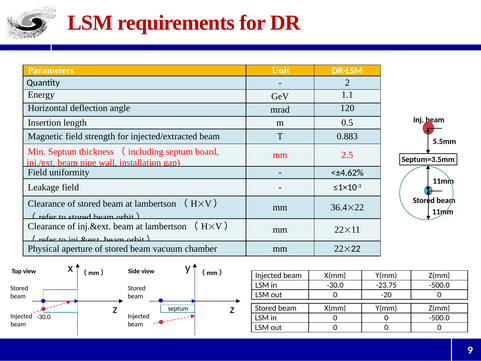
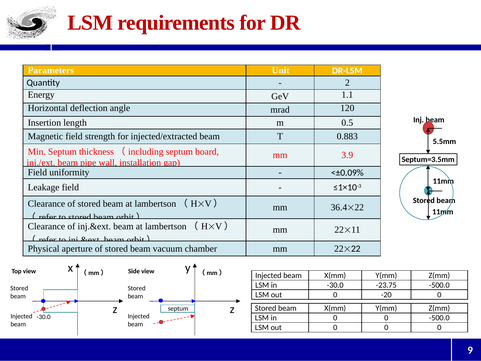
2.5: 2.5 -> 3.9
<±4.62%: <±4.62% -> <±0.09%
